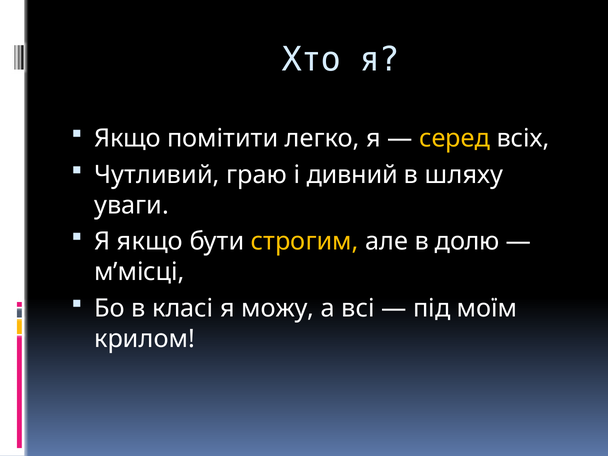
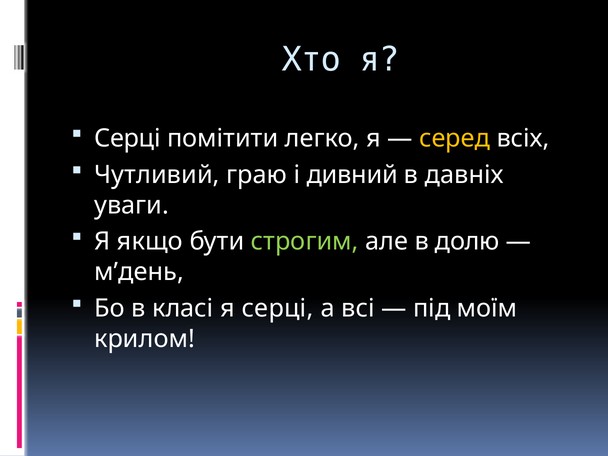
Якщо at (127, 139): Якщо -> Серці
шляху: шляху -> давніх
строгим colour: yellow -> light green
м’місці: м’місці -> м’день
я можу: можу -> серці
